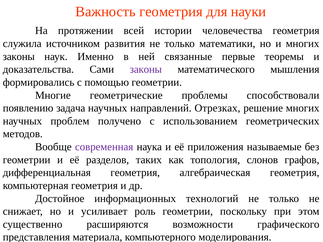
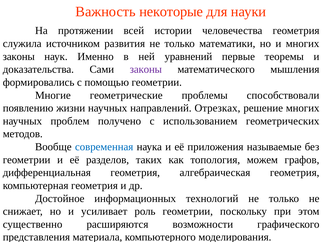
Важность геометрия: геометрия -> некоторые
связанные: связанные -> уравнений
задача: задача -> жизни
современная colour: purple -> blue
слонов: слонов -> можем
